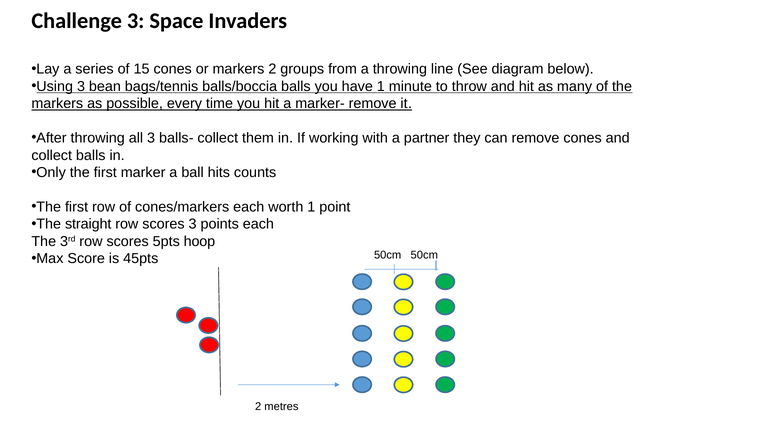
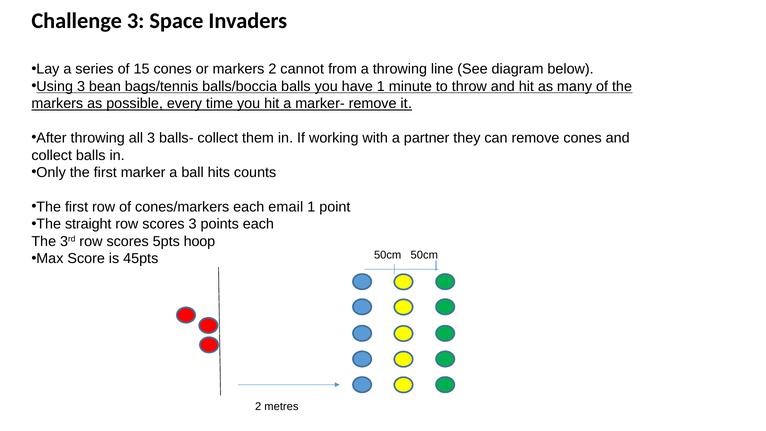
groups: groups -> cannot
worth: worth -> email
